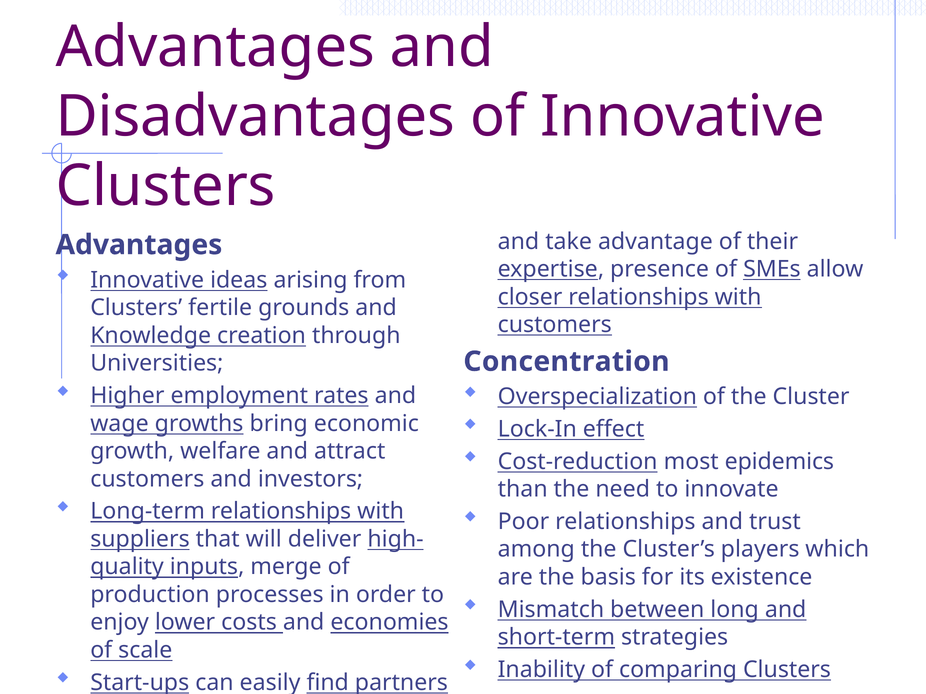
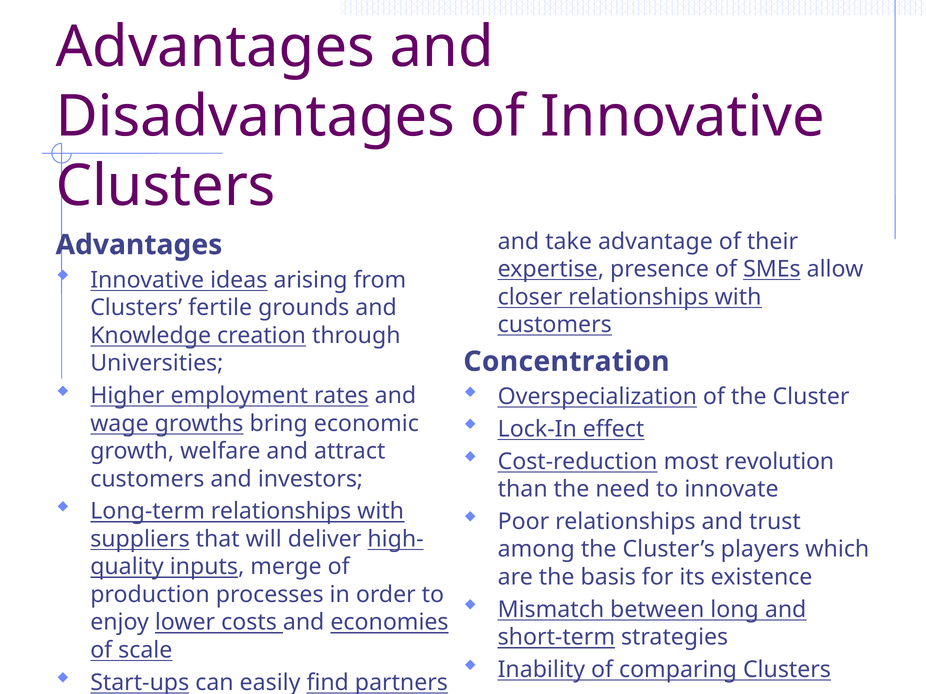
epidemics: epidemics -> revolution
